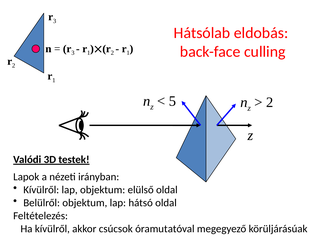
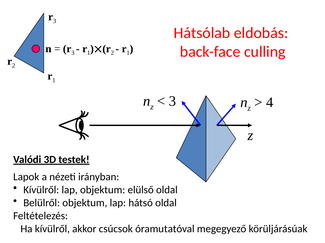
5 at (172, 102): 5 -> 3
2 at (270, 103): 2 -> 4
